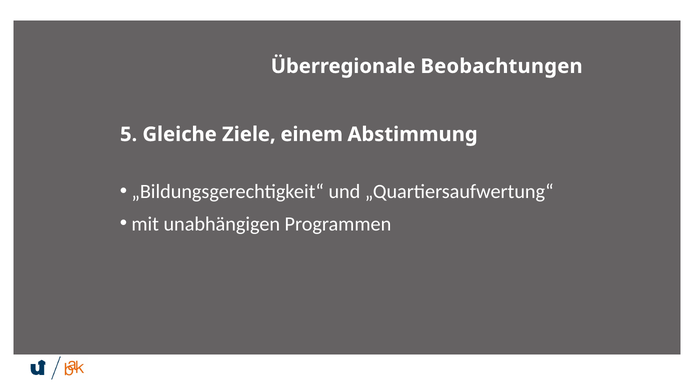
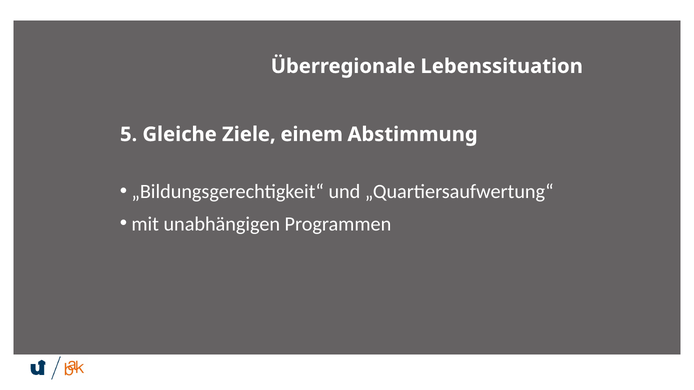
Beobachtungen: Beobachtungen -> Lebenssituation
